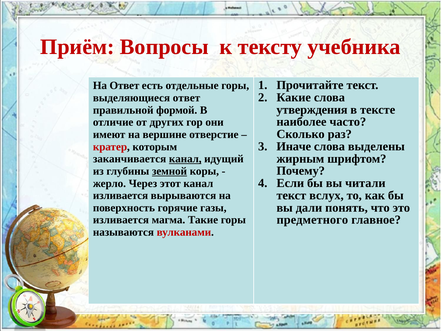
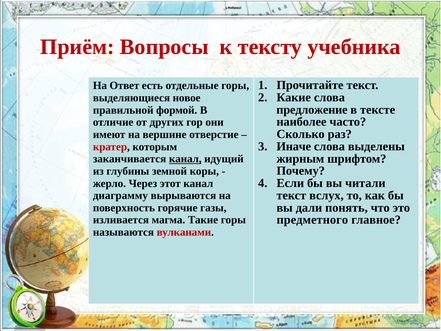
выделяющиеся ответ: ответ -> новое
утверждения: утверждения -> предложение
земной underline: present -> none
изливается at (121, 195): изливается -> диаграмму
